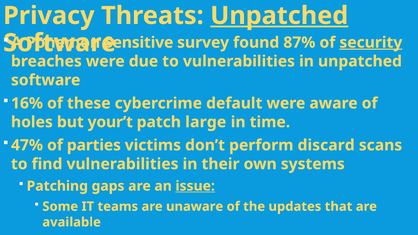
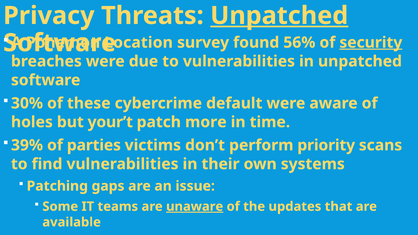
Sensitive: Sensitive -> Location
87%: 87% -> 56%
16%: 16% -> 30%
large: large -> more
47%: 47% -> 39%
discard: discard -> priority
issue underline: present -> none
unaware underline: none -> present
